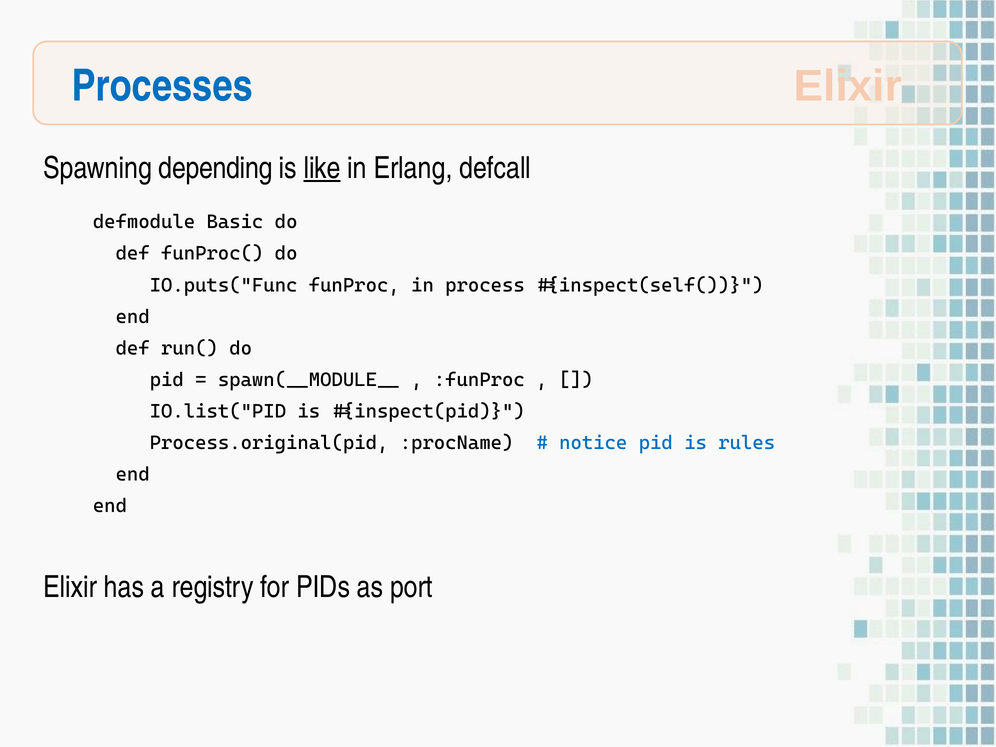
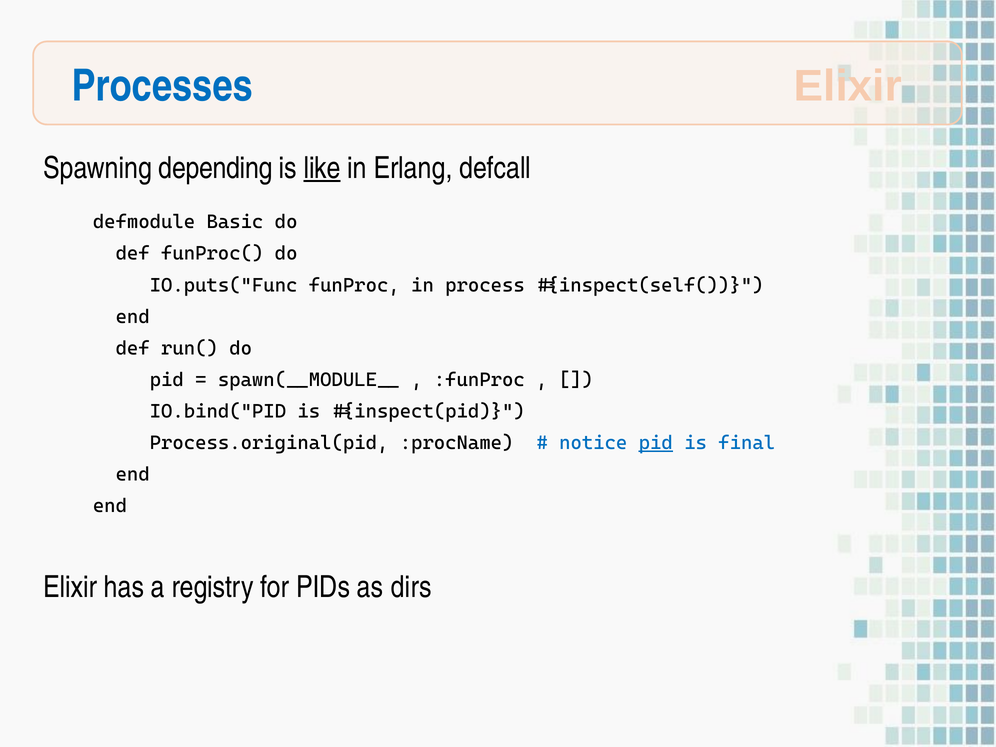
IO.list("PID: IO.list("PID -> IO.bind("PID
pid at (656, 443) underline: none -> present
rules: rules -> final
port: port -> dirs
